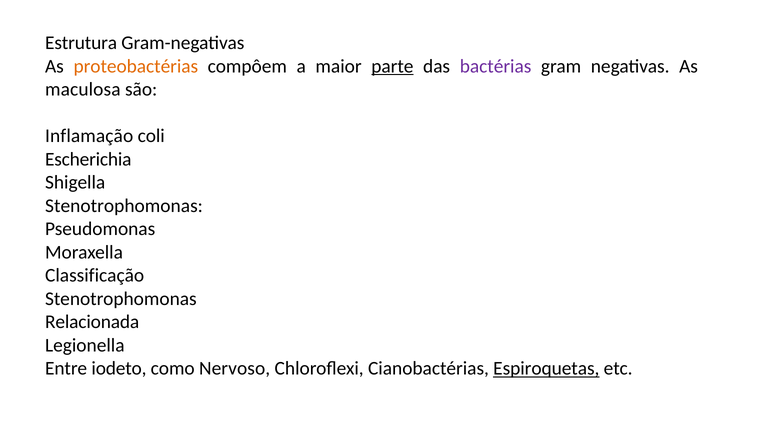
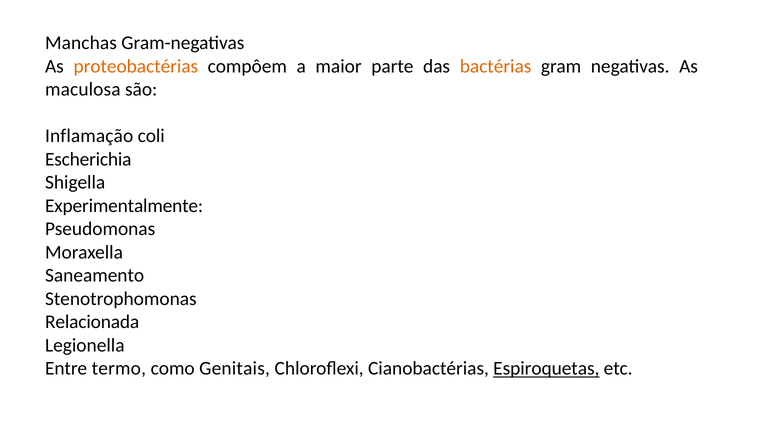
Estrutura: Estrutura -> Manchas
parte underline: present -> none
bactérias colour: purple -> orange
Stenotrophomonas at (124, 206): Stenotrophomonas -> Experimentalmente
Classificação: Classificação -> Saneamento
iodeto: iodeto -> termo
Nervoso: Nervoso -> Genitais
